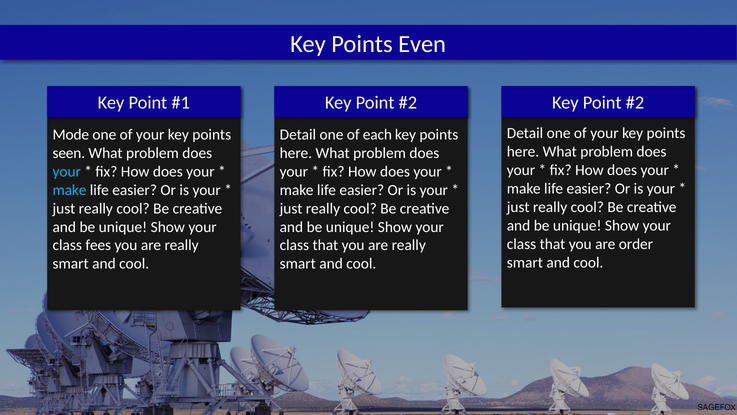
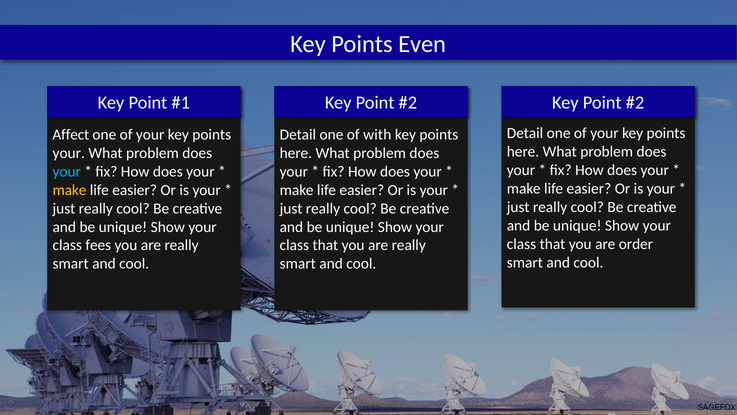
Mode: Mode -> Affect
each: each -> with
seen at (69, 153): seen -> your
make at (69, 190) colour: light blue -> yellow
